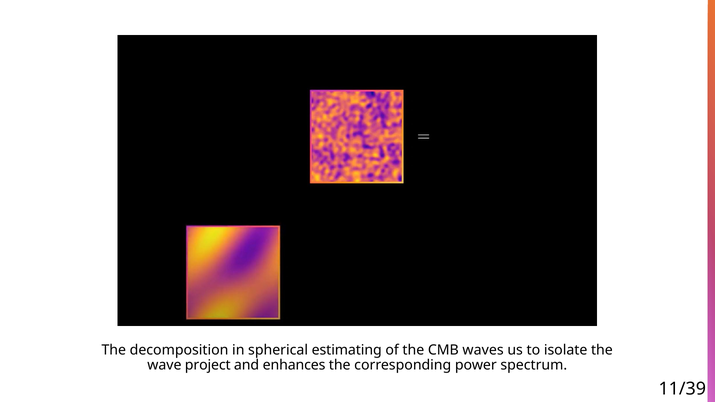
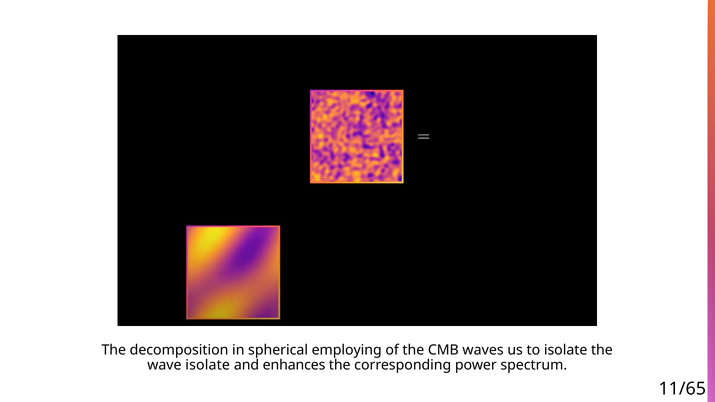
estimating: estimating -> employing
wave project: project -> isolate
11/39: 11/39 -> 11/65
